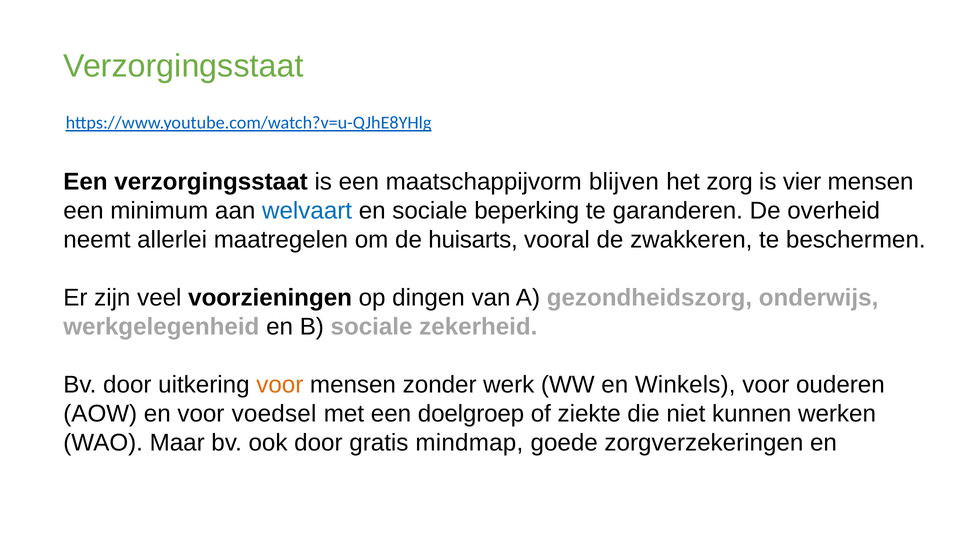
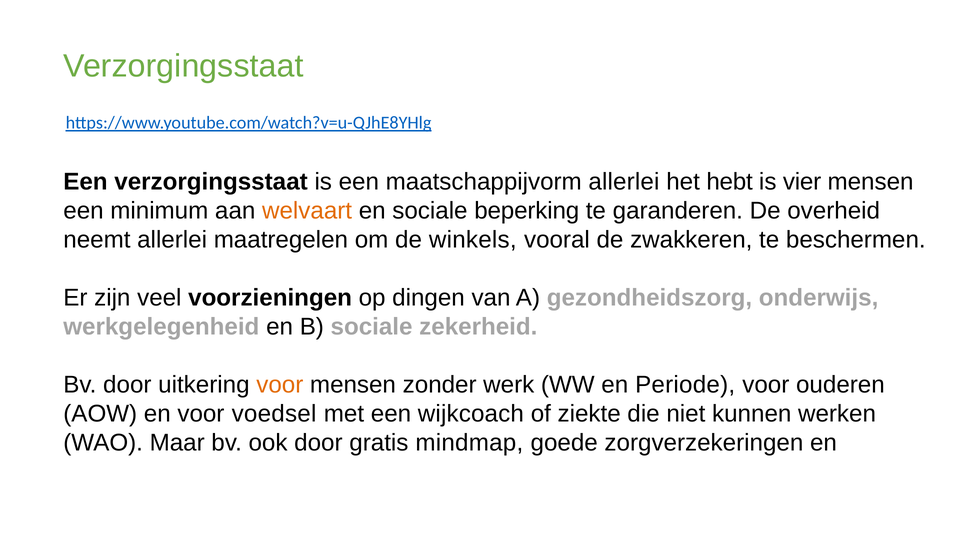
maatschappijvorm blijven: blijven -> allerlei
zorg: zorg -> hebt
welvaart colour: blue -> orange
huisarts: huisarts -> winkels
Winkels: Winkels -> Periode
doelgroep: doelgroep -> wijkcoach
